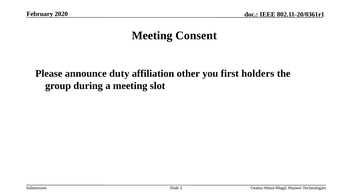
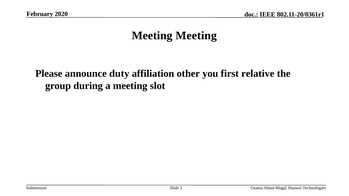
Meeting Consent: Consent -> Meeting
holders: holders -> relative
